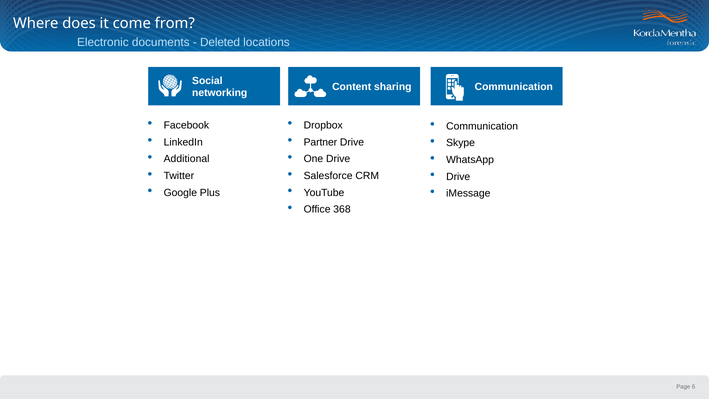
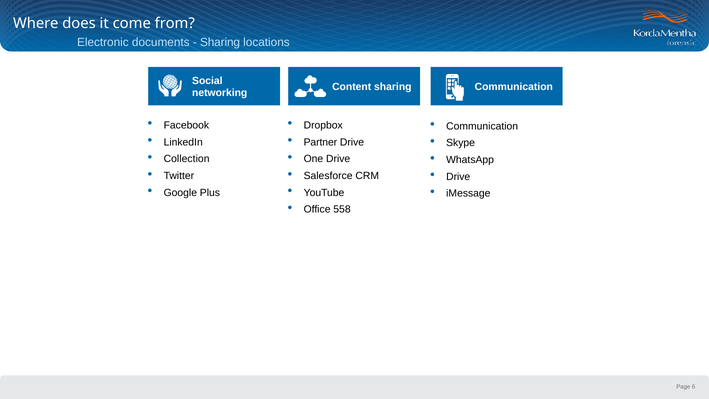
Deleted at (220, 42): Deleted -> Sharing
Additional: Additional -> Collection
368: 368 -> 558
